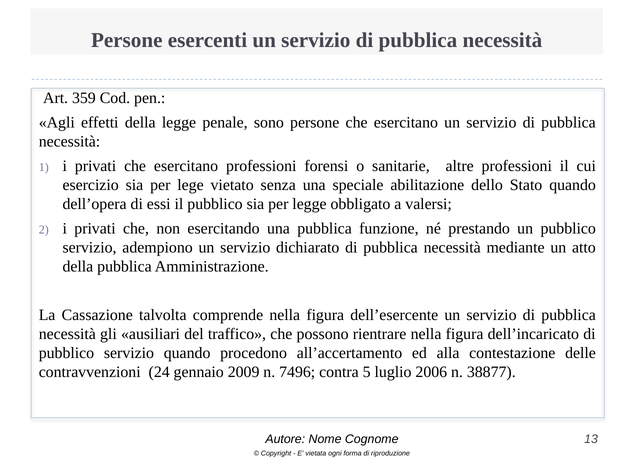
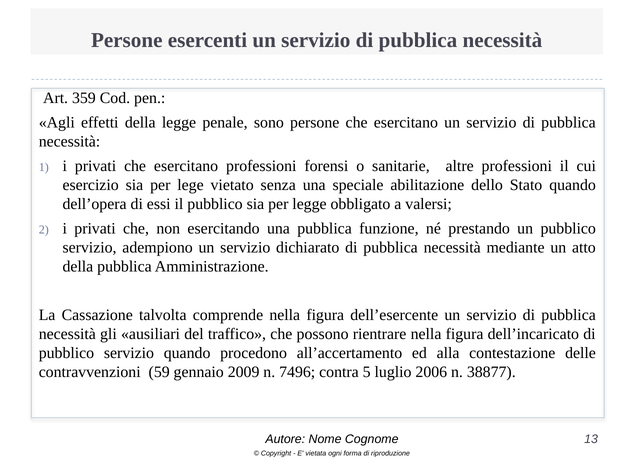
24: 24 -> 59
